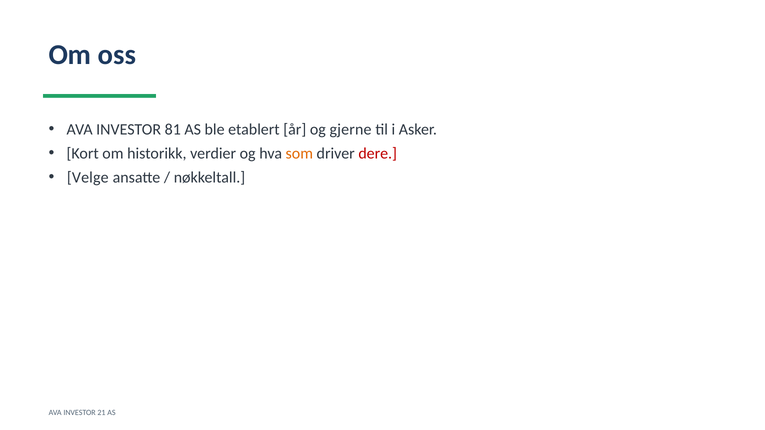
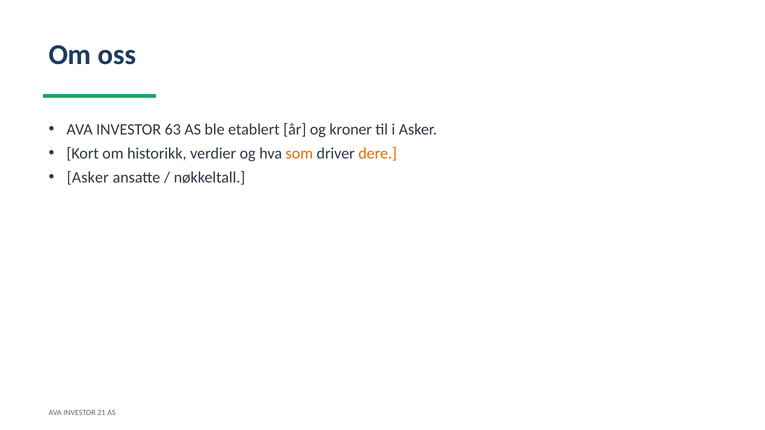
81: 81 -> 63
gjerne: gjerne -> kroner
dere colour: red -> orange
Velge at (88, 177): Velge -> Asker
